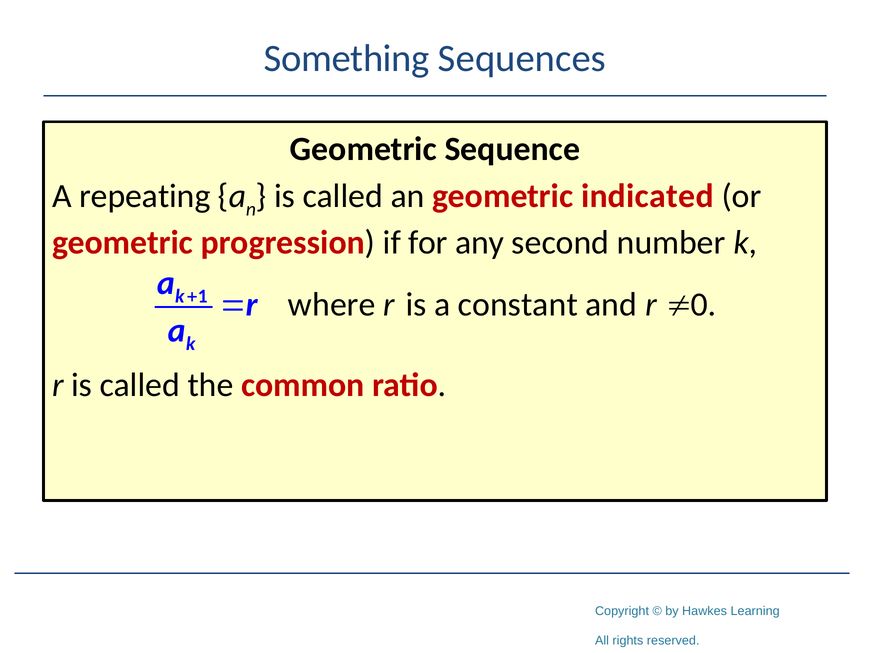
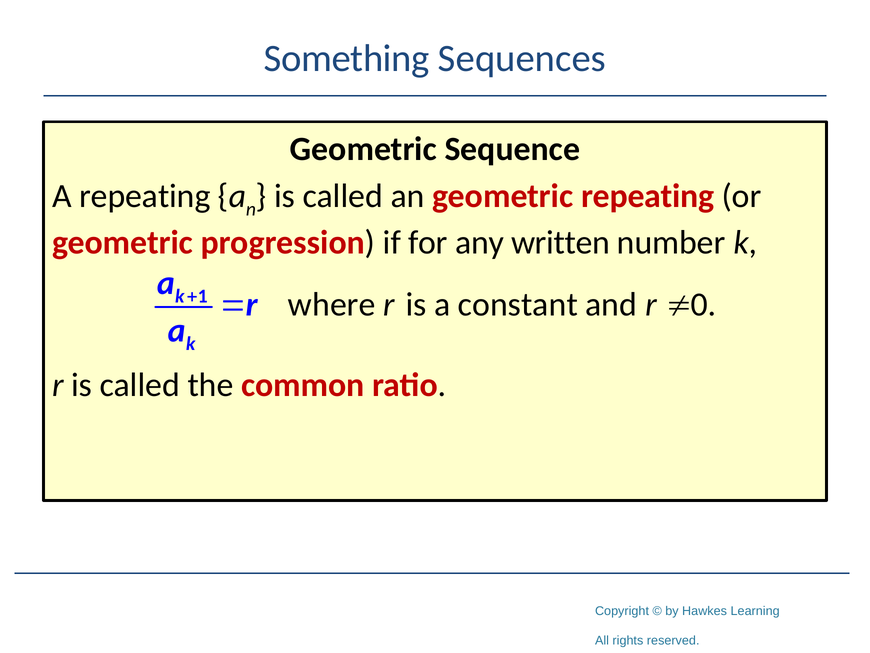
geometric indicated: indicated -> repeating
second: second -> written
